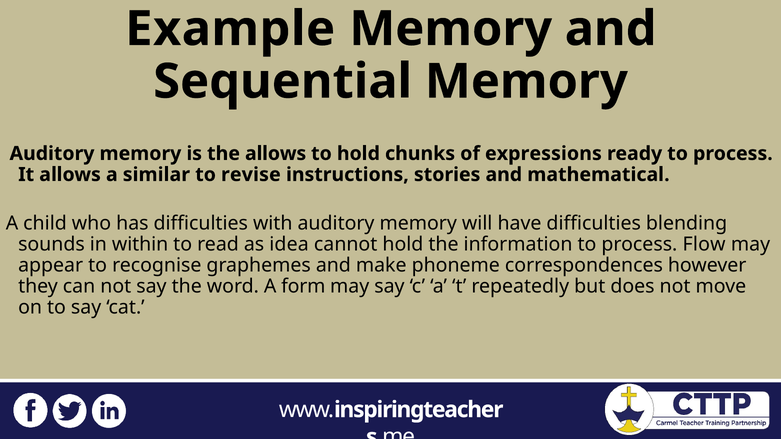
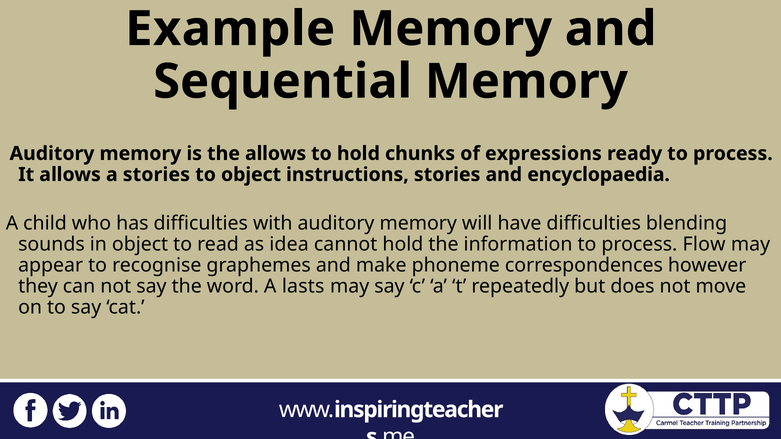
a similar: similar -> stories
to revise: revise -> object
mathematical: mathematical -> encyclopaedia
in within: within -> object
form: form -> lasts
